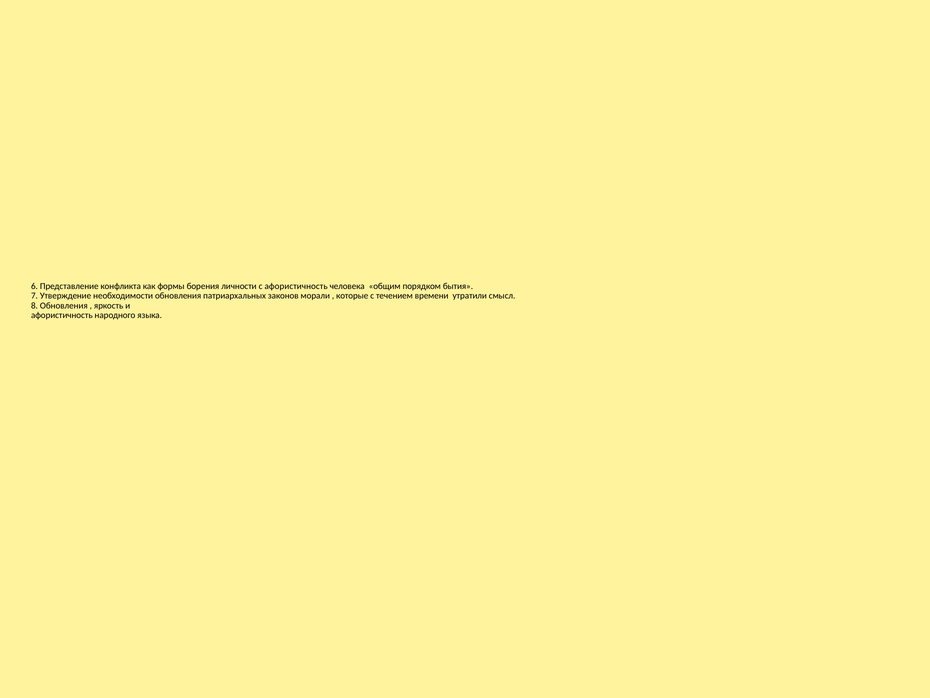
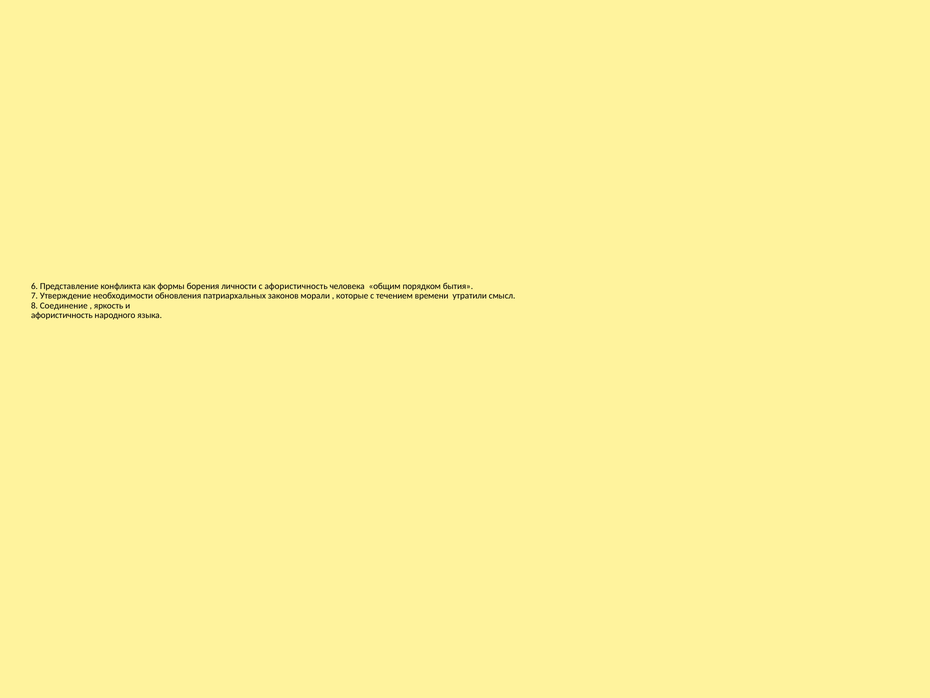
8 Обновления: Обновления -> Соединение
